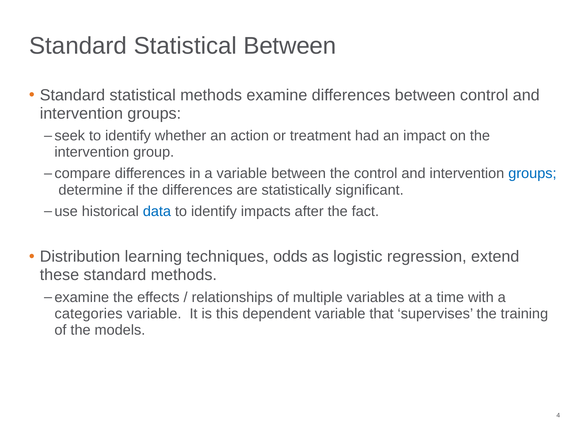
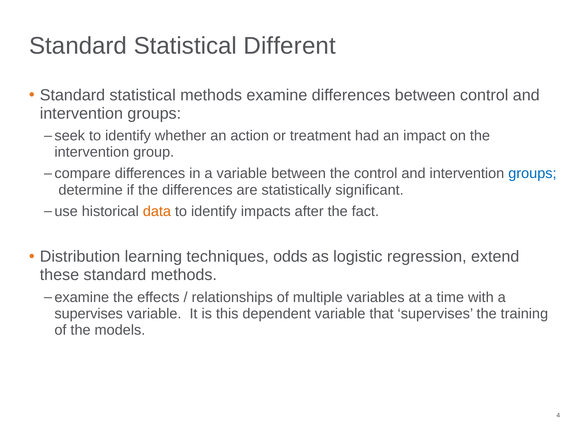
Statistical Between: Between -> Different
data colour: blue -> orange
categories at (89, 314): categories -> supervises
